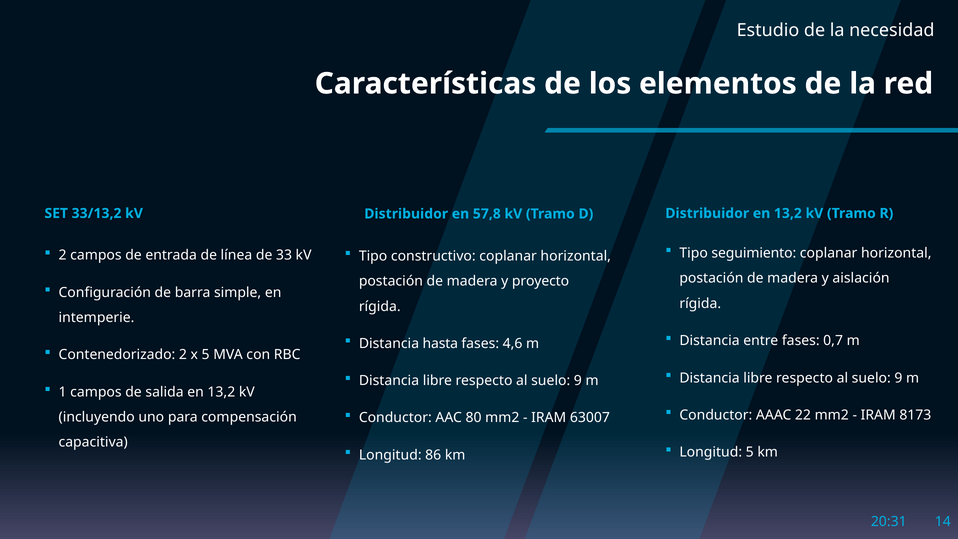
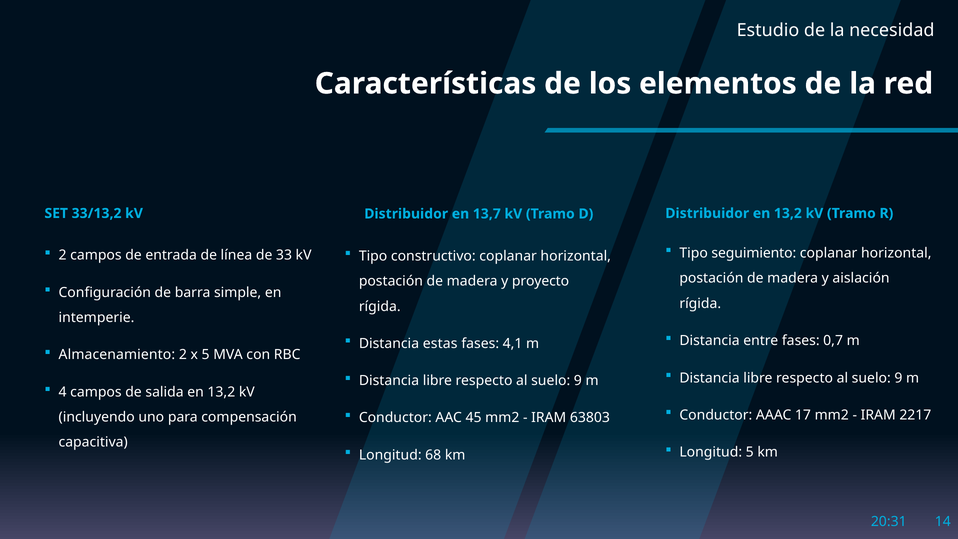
57,8: 57,8 -> 13,7
hasta: hasta -> estas
4,6: 4,6 -> 4,1
Contenedorizado: Contenedorizado -> Almacenamiento
1: 1 -> 4
22: 22 -> 17
8173: 8173 -> 2217
80: 80 -> 45
63007: 63007 -> 63803
86: 86 -> 68
